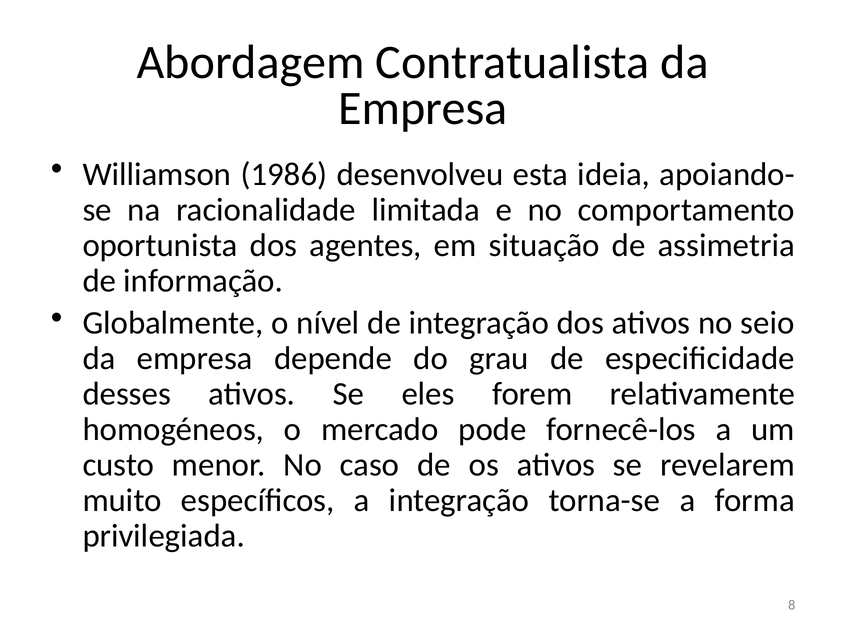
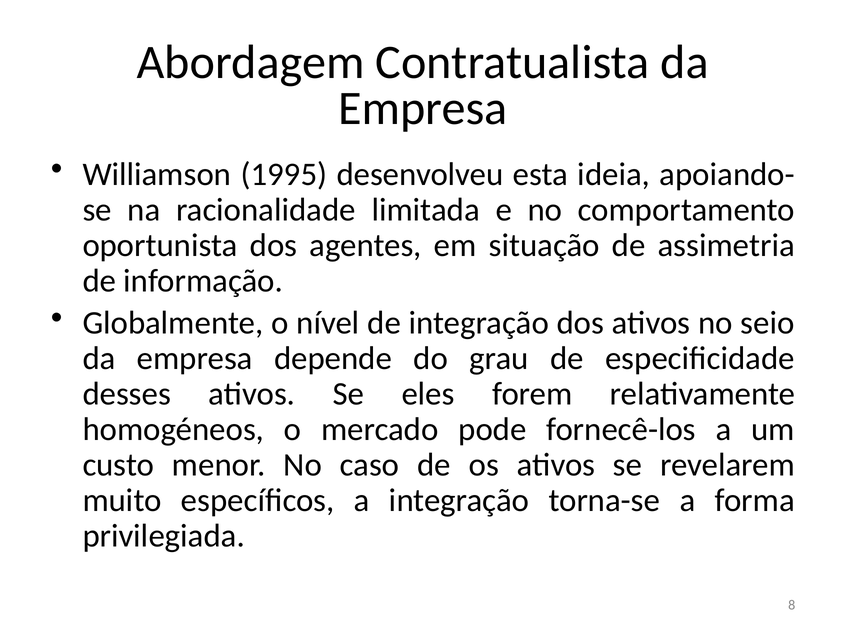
1986: 1986 -> 1995
